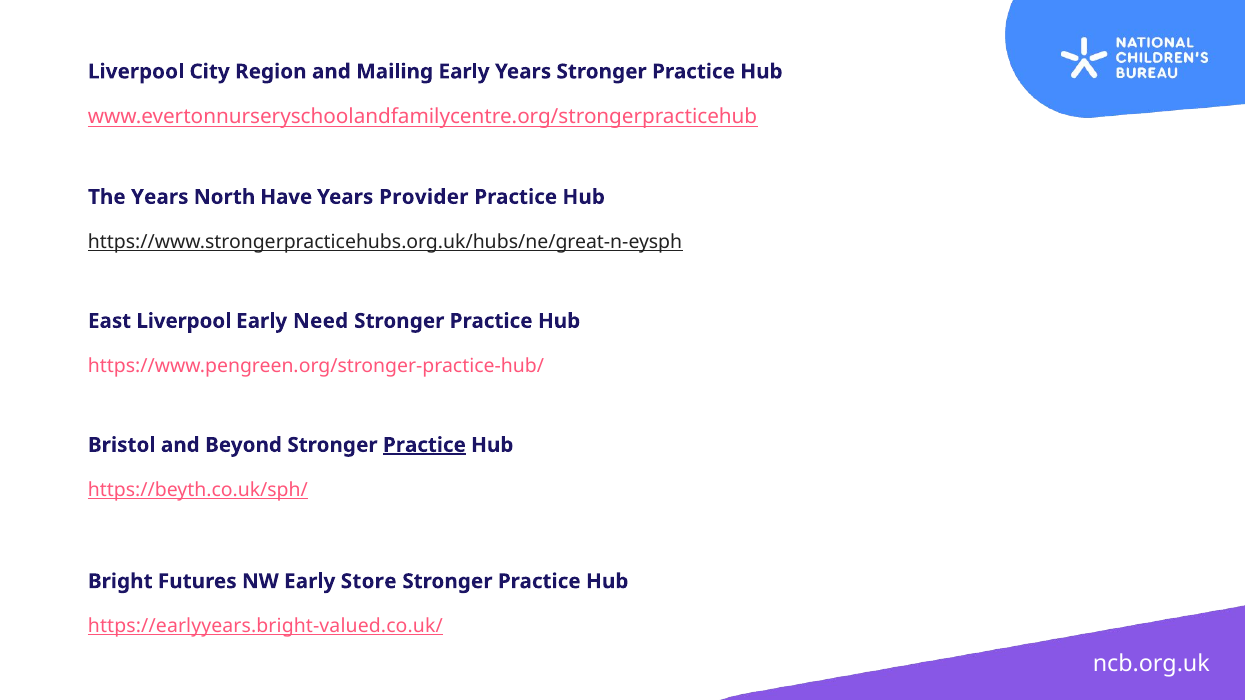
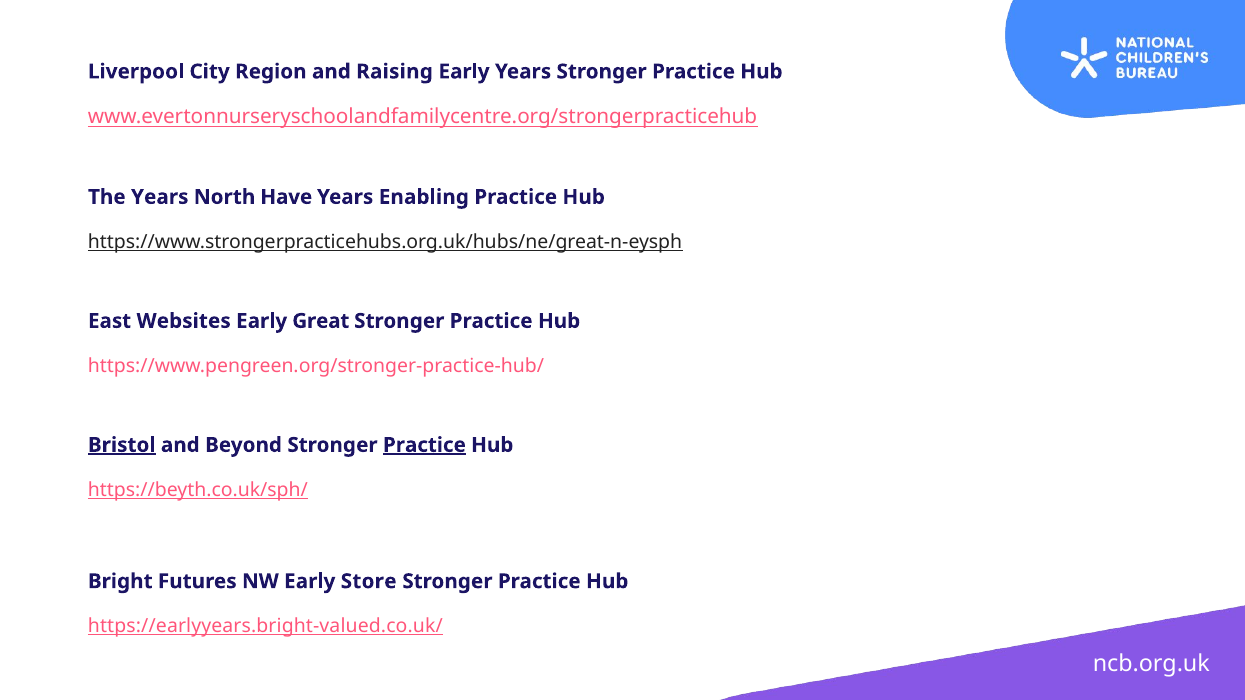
Mailing: Mailing -> Raising
Provider: Provider -> Enabling
East Liverpool: Liverpool -> Websites
Need: Need -> Great
Bristol underline: none -> present
